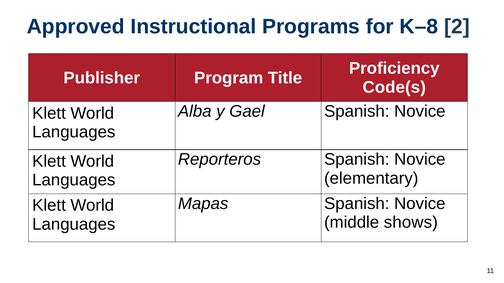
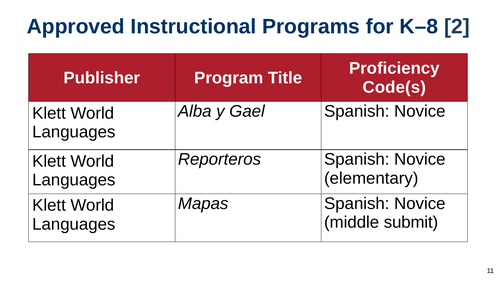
shows: shows -> submit
